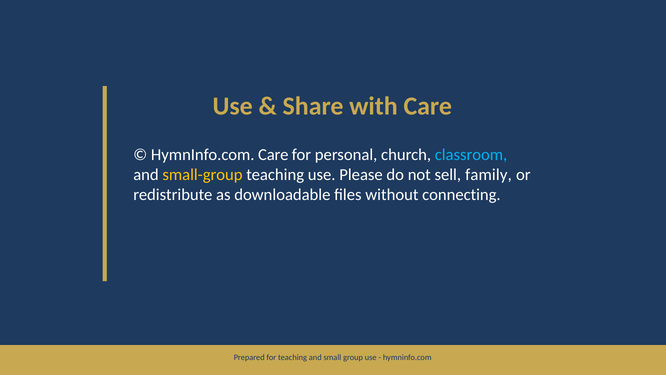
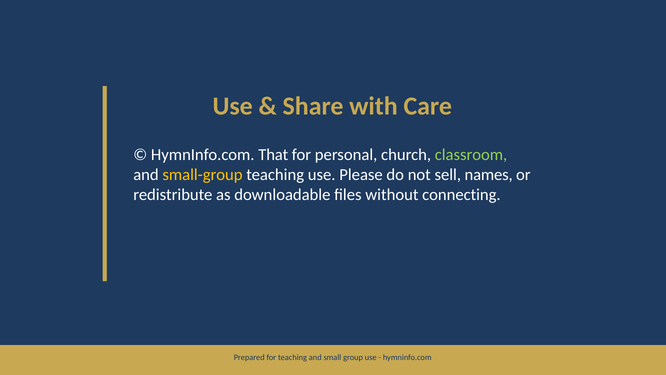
HymnInfo.com Care: Care -> That
classroom colour: light blue -> light green
family: family -> names
